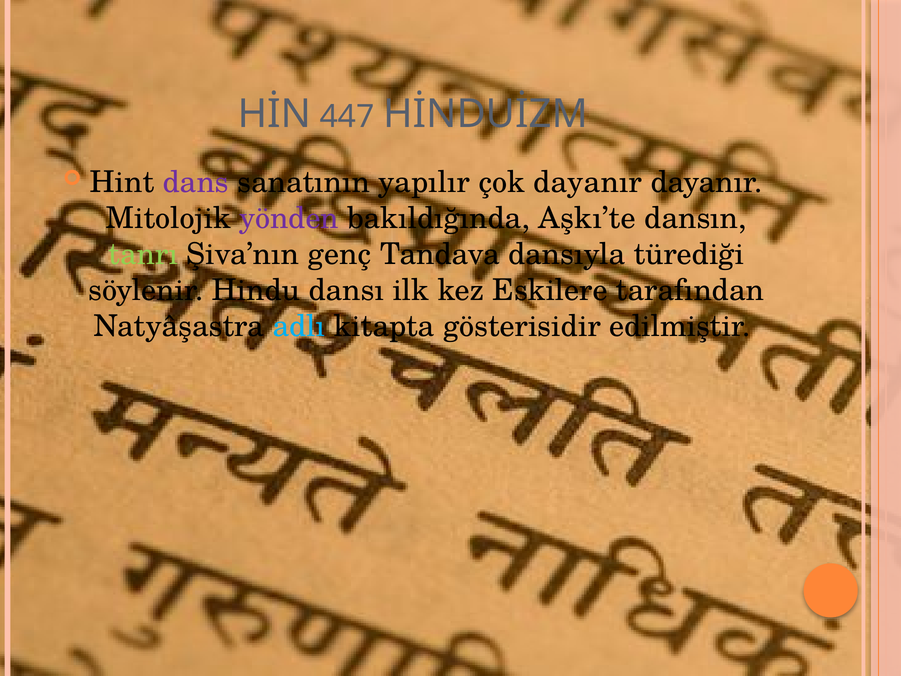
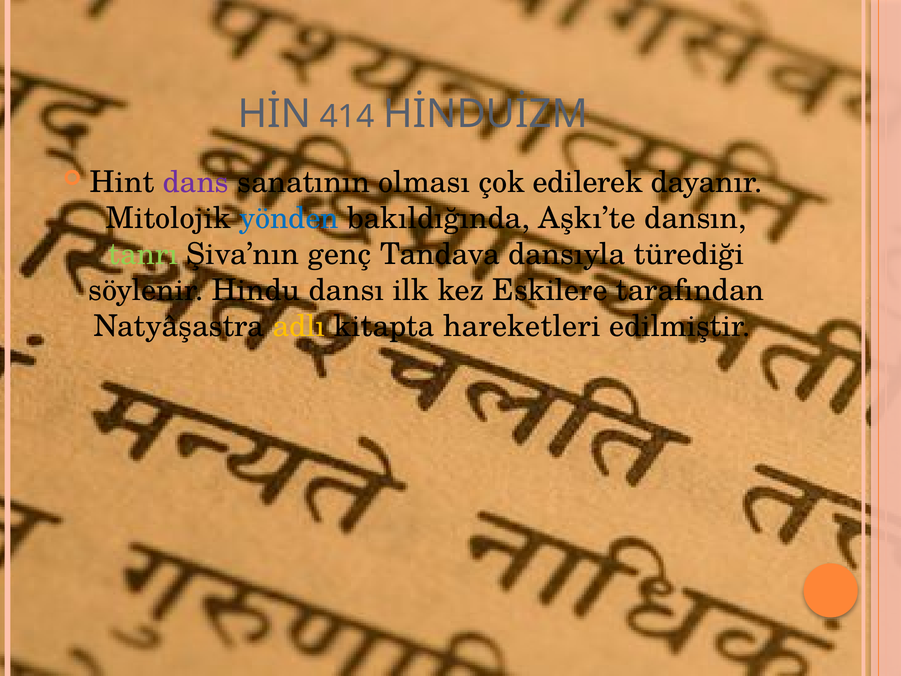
447: 447 -> 414
yapılır: yapılır -> olması
çok dayanır: dayanır -> edilerek
yönden colour: purple -> blue
adlı colour: light blue -> yellow
gösterisidir: gösterisidir -> hareketleri
